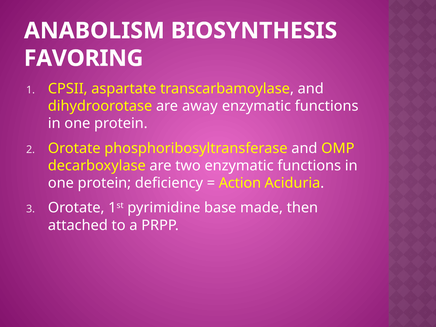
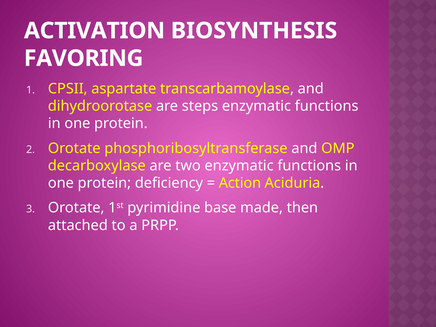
ANABOLISM: ANABOLISM -> ACTIVATION
away: away -> steps
